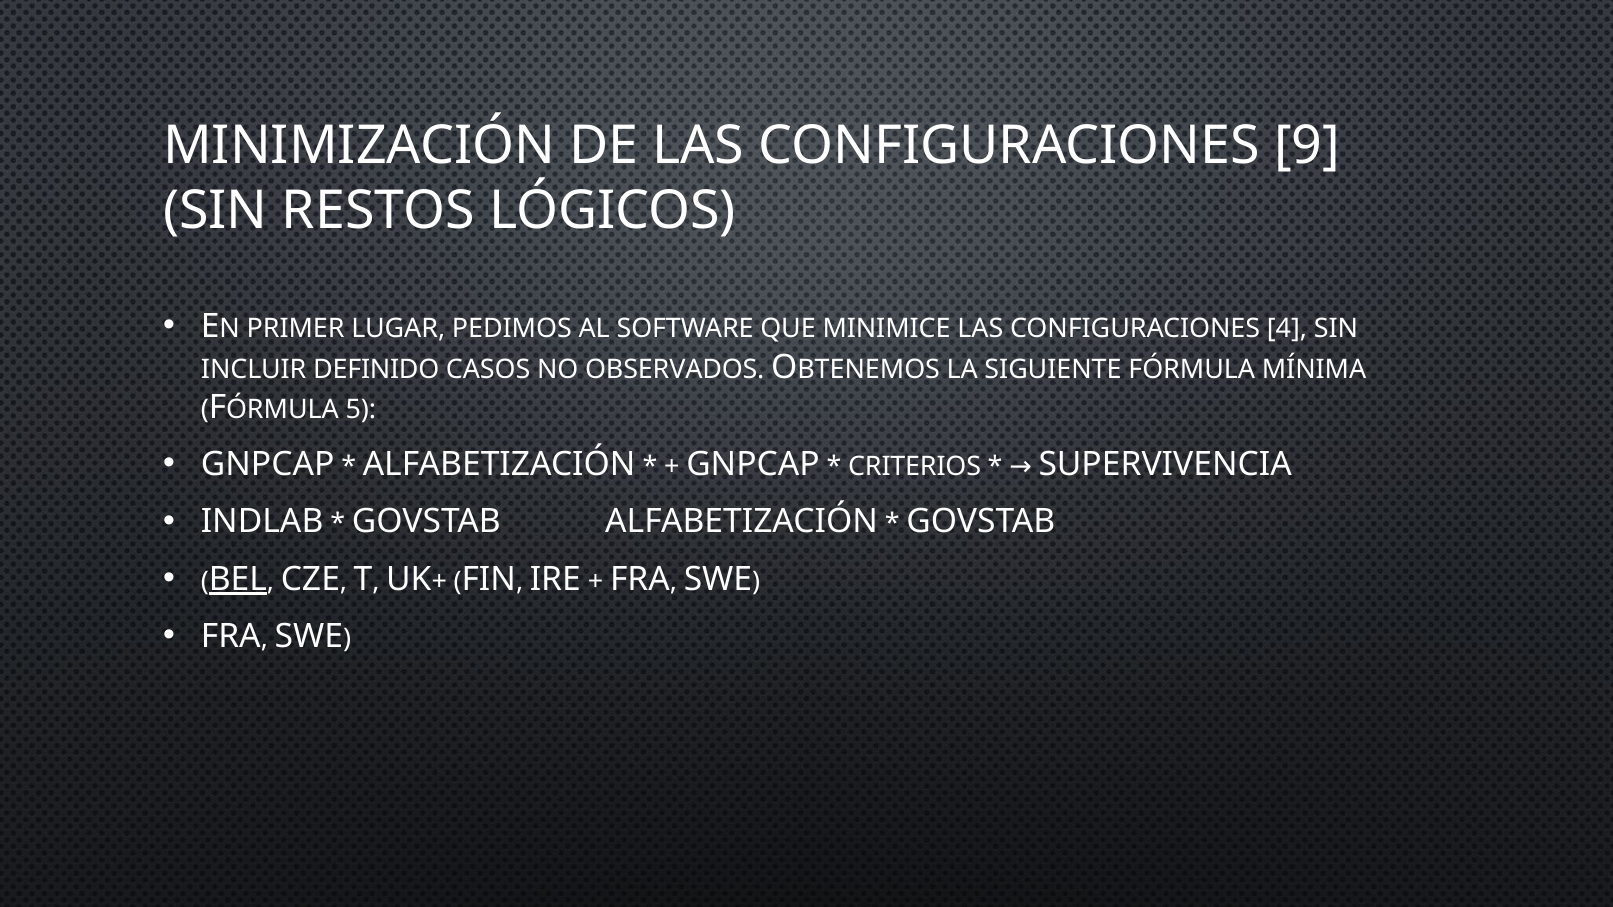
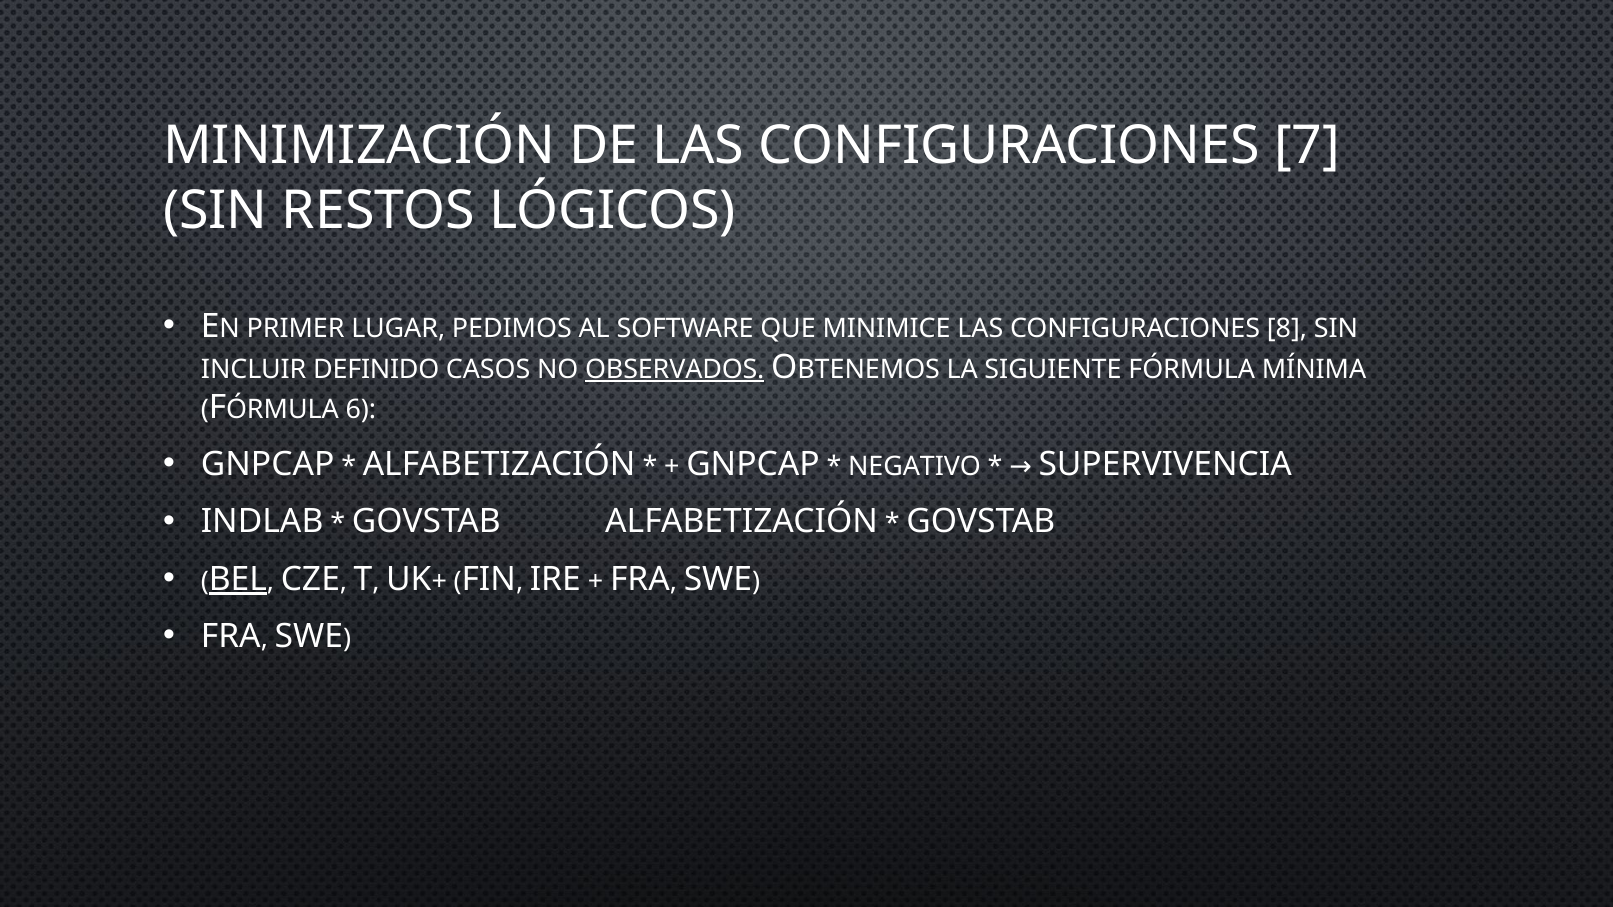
9: 9 -> 7
4: 4 -> 8
OBSERVADOS underline: none -> present
5: 5 -> 6
CRITERIOS: CRITERIOS -> NEGATIVO
